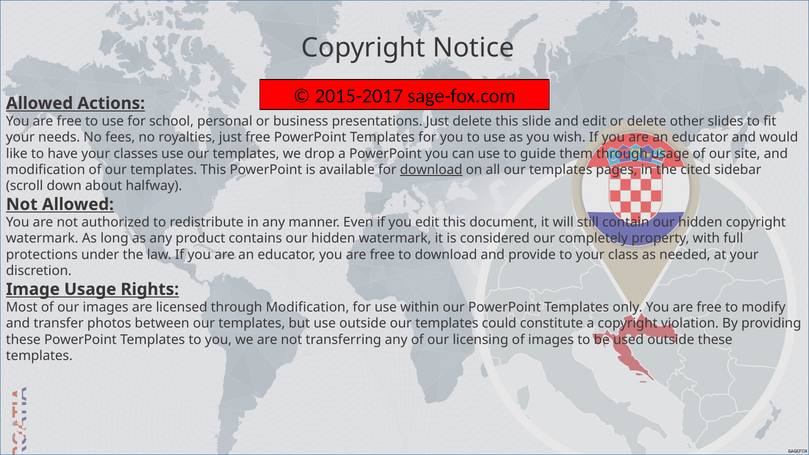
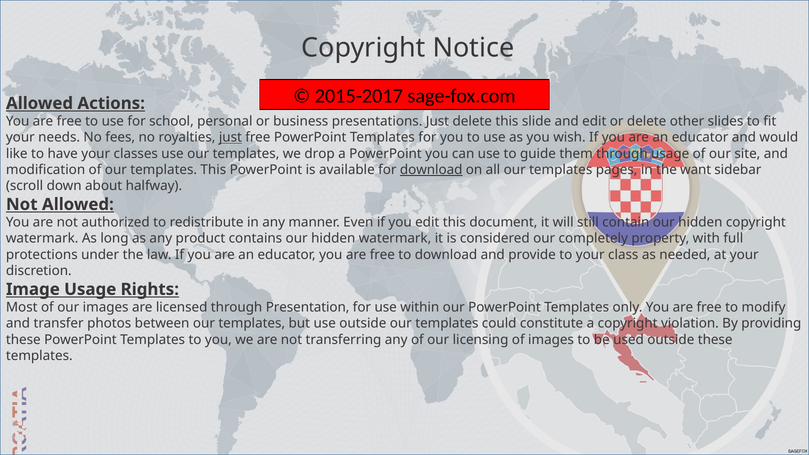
just at (230, 137) underline: none -> present
cited: cited -> want
through Modification: Modification -> Presentation
